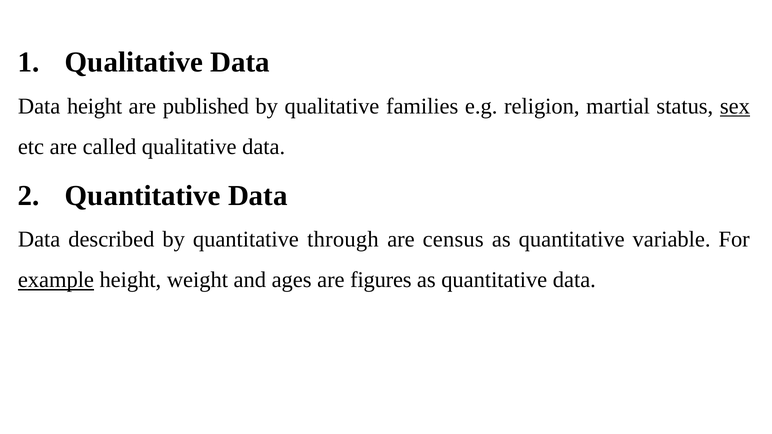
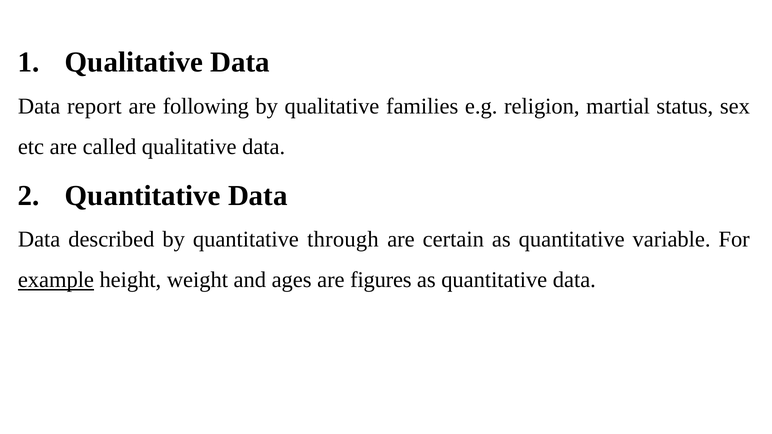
Data height: height -> report
published: published -> following
sex underline: present -> none
census: census -> certain
